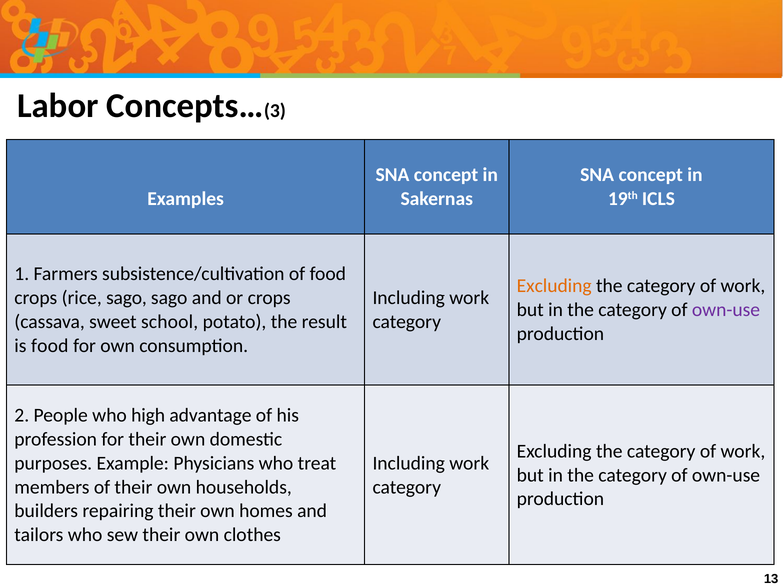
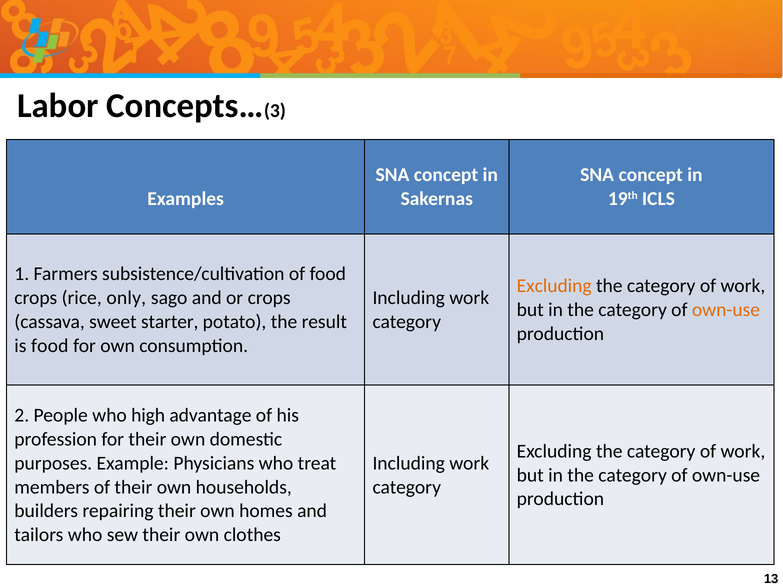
rice sago: sago -> only
own-use at (726, 310) colour: purple -> orange
school: school -> starter
